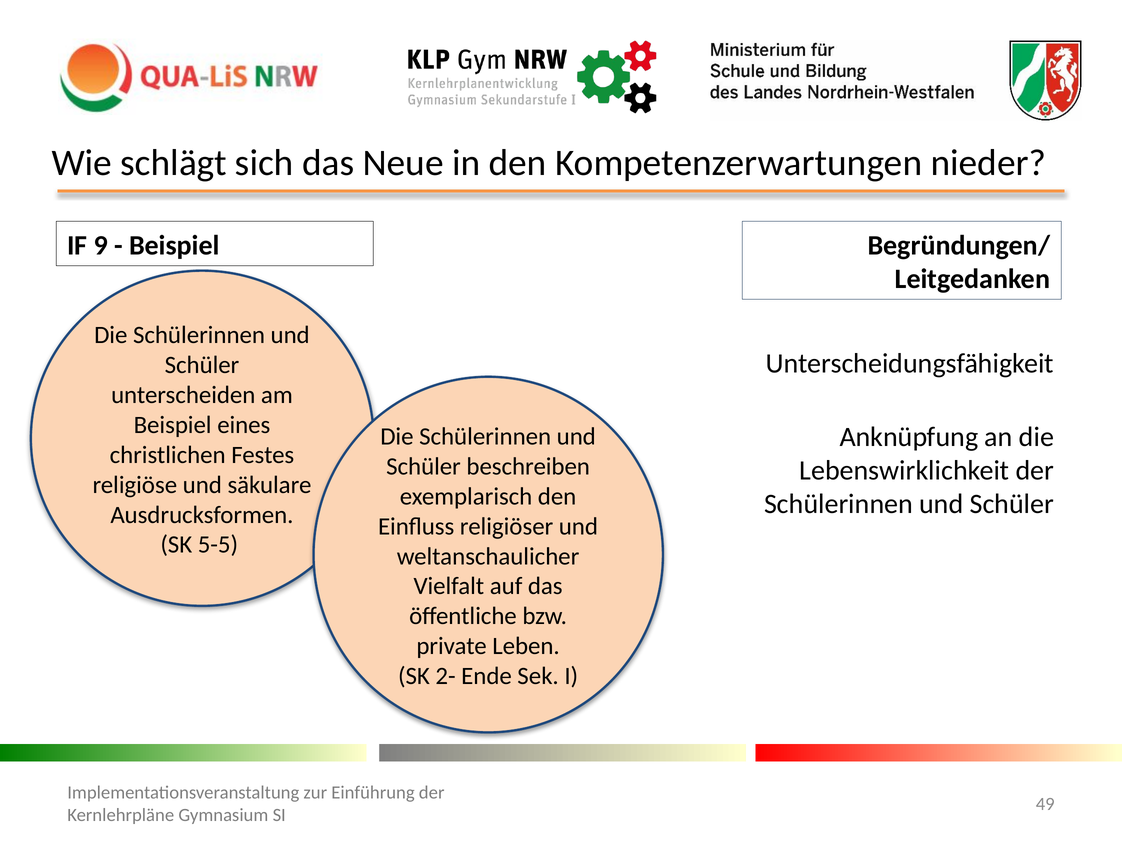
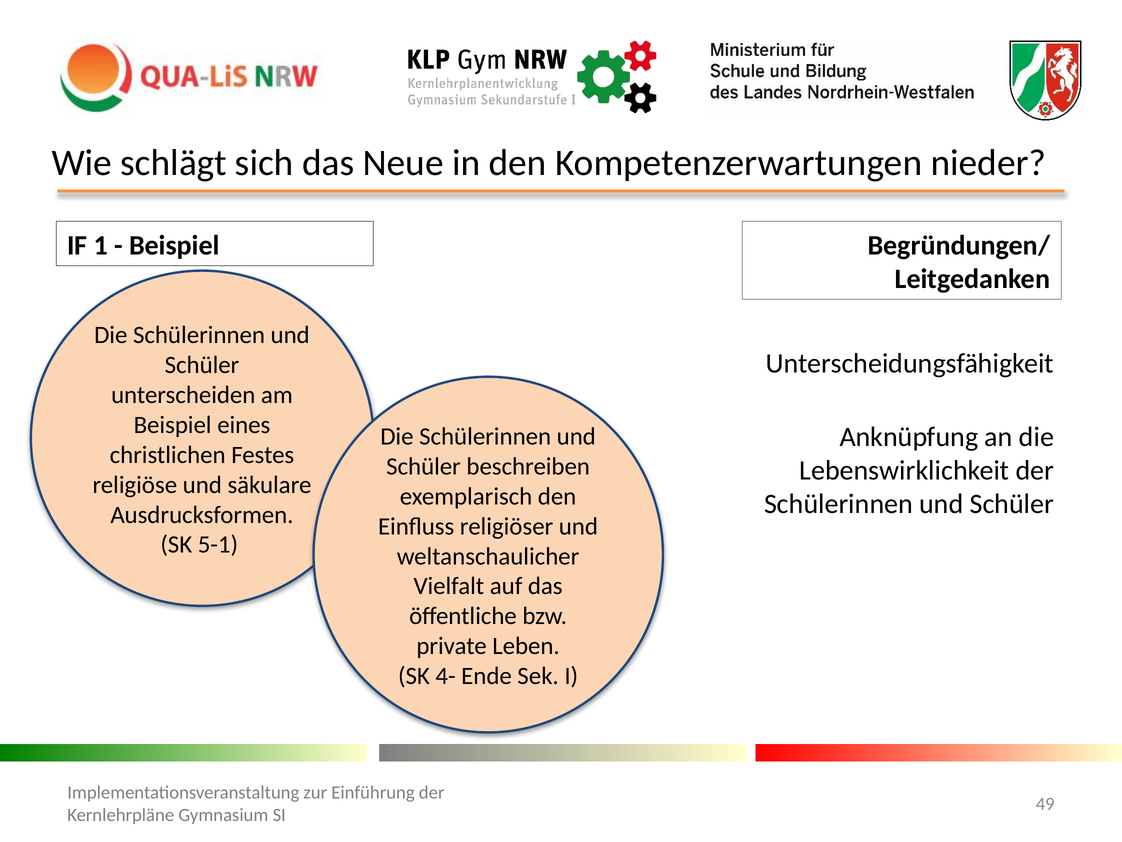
9: 9 -> 1
5-5: 5-5 -> 5-1
2-: 2- -> 4-
